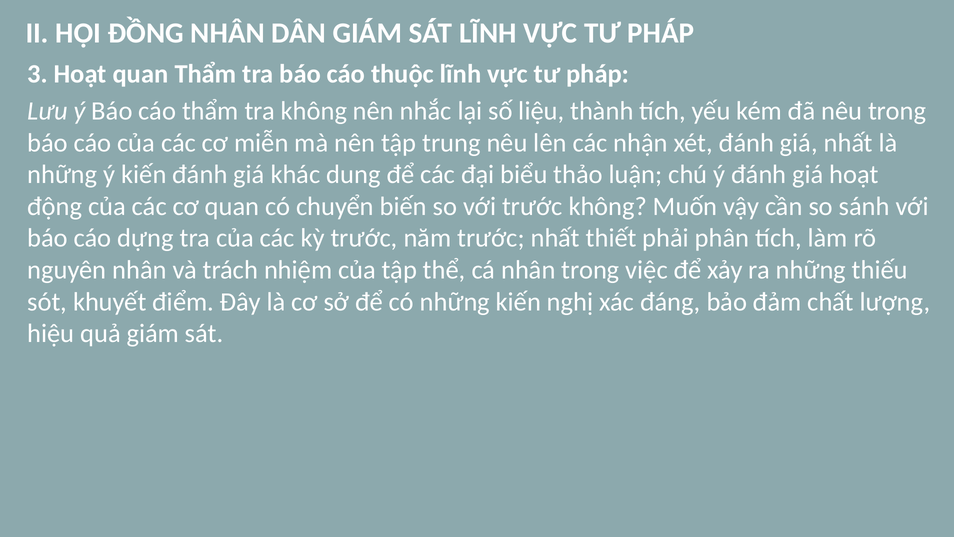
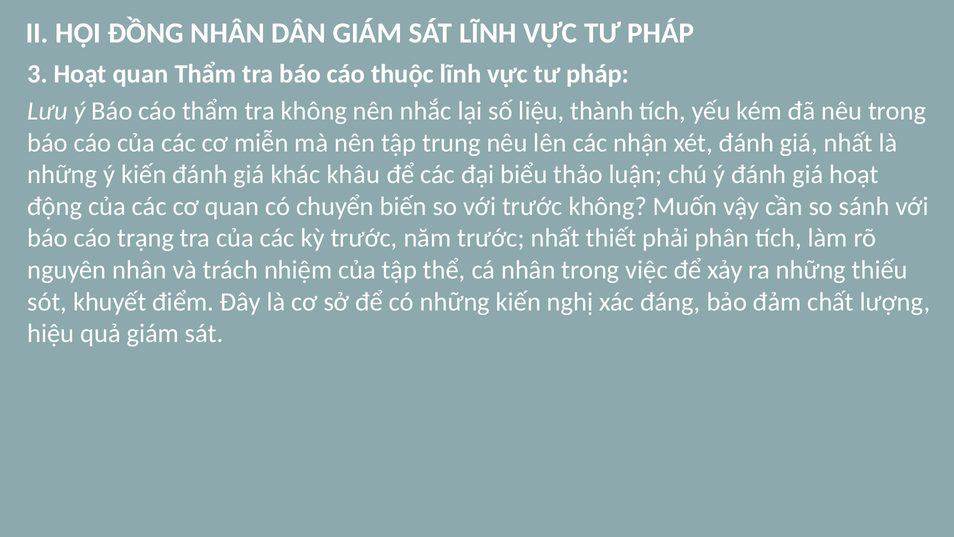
dung: dung -> khâu
dựng: dựng -> trạng
